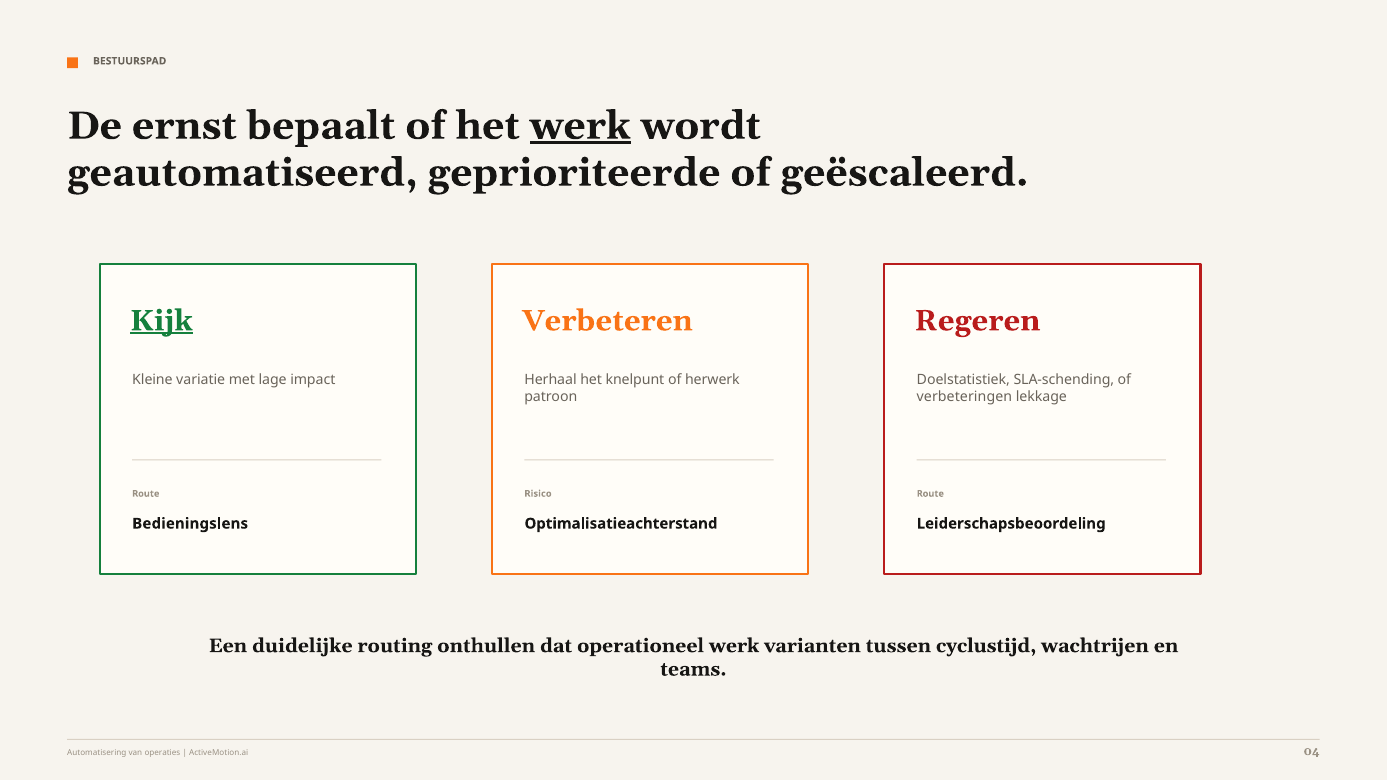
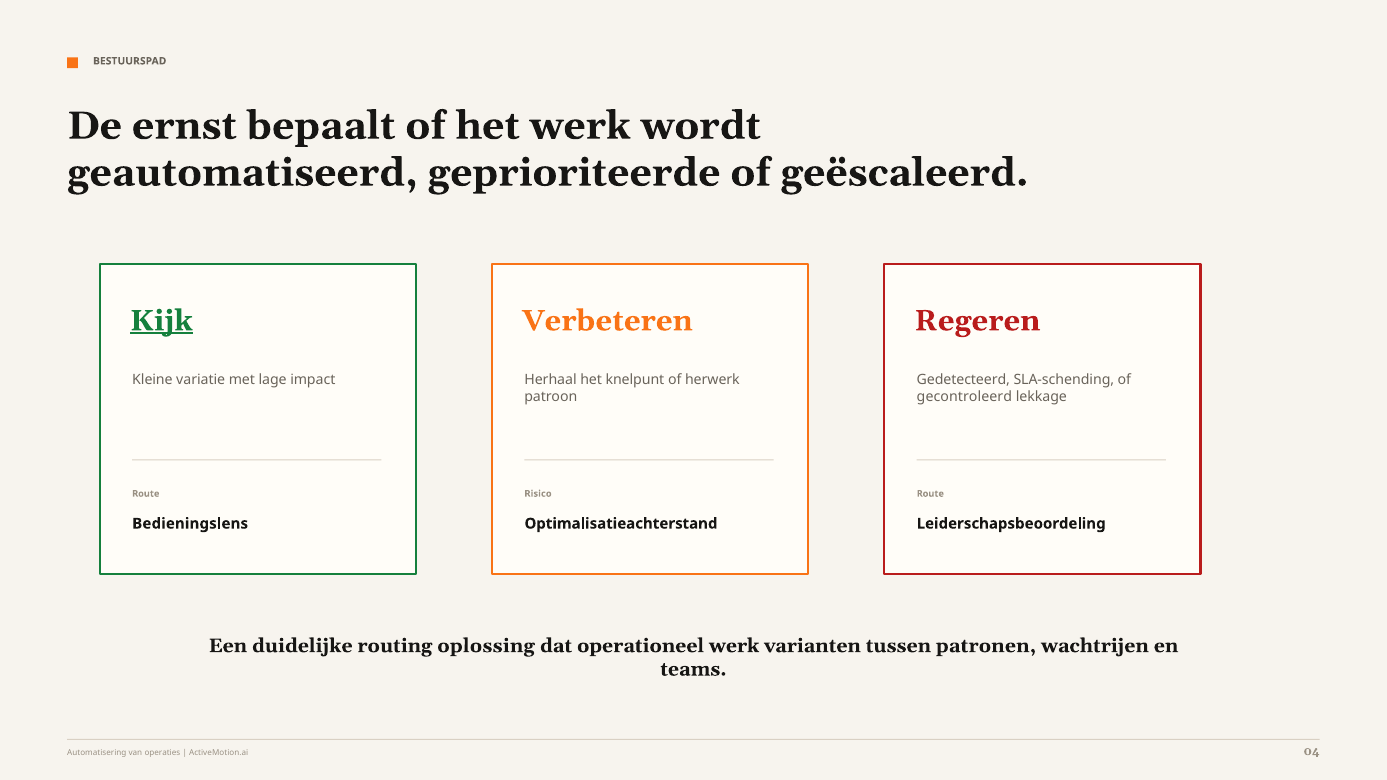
werk at (580, 126) underline: present -> none
Doelstatistiek: Doelstatistiek -> Gedetecteerd
verbeteringen: verbeteringen -> gecontroleerd
onthullen: onthullen -> oplossing
cyclustijd: cyclustijd -> patronen
